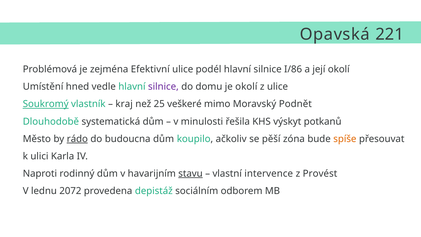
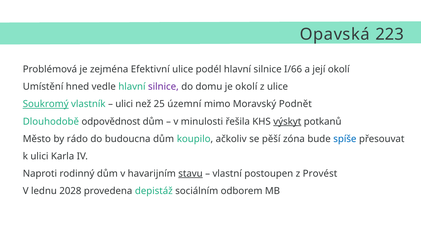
221: 221 -> 223
I/86: I/86 -> I/66
kraj at (124, 104): kraj -> ulici
veškeré: veškeré -> územní
systematická: systematická -> odpovědnost
výskyt underline: none -> present
rádo underline: present -> none
spíše colour: orange -> blue
intervence: intervence -> postoupen
2072: 2072 -> 2028
